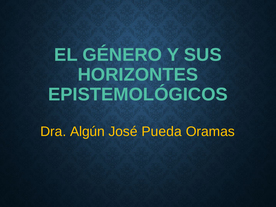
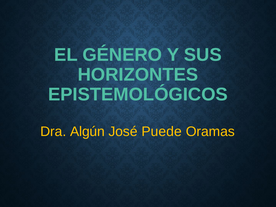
Pueda: Pueda -> Puede
